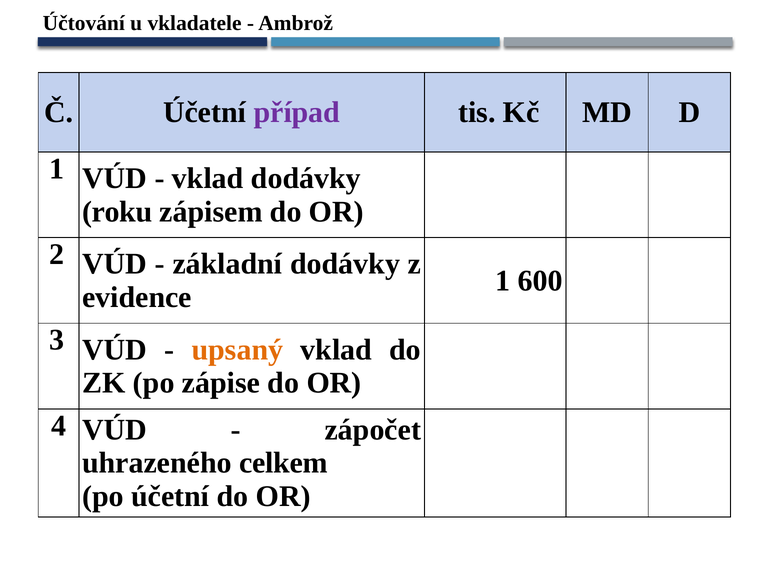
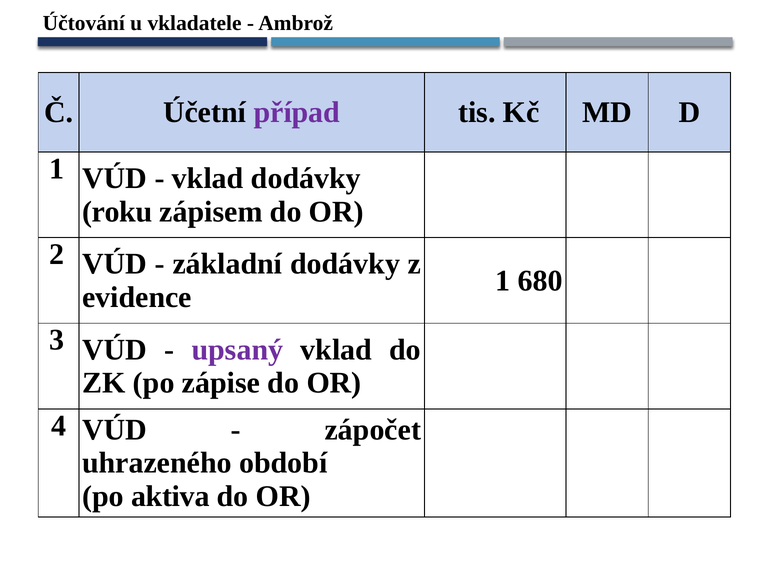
600: 600 -> 680
upsaný colour: orange -> purple
celkem: celkem -> období
po účetní: účetní -> aktiva
